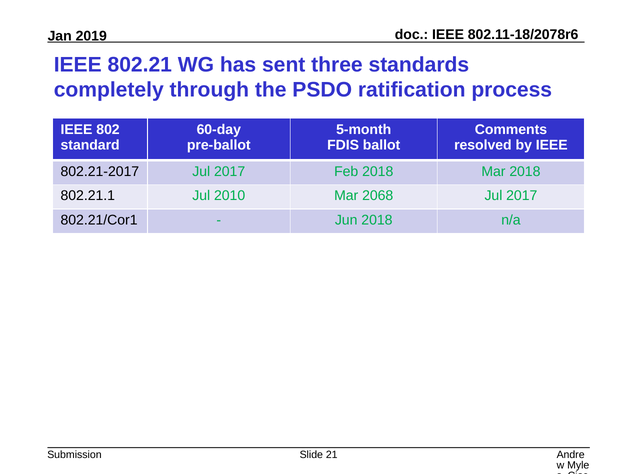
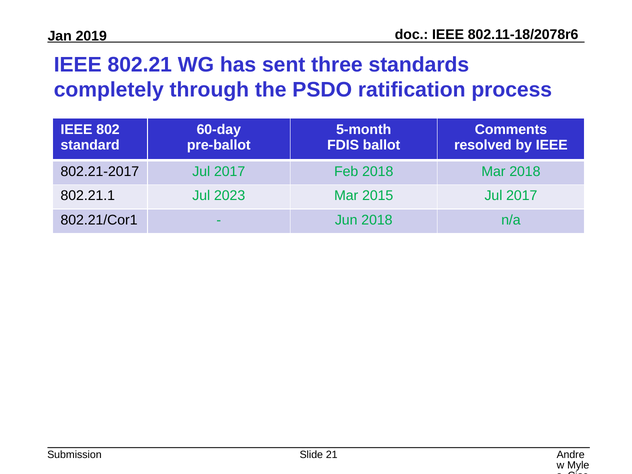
2010: 2010 -> 2023
2068: 2068 -> 2015
